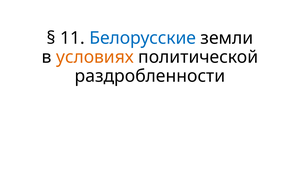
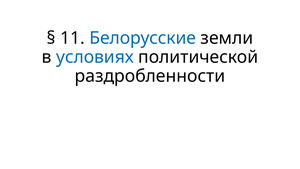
условиях colour: orange -> blue
